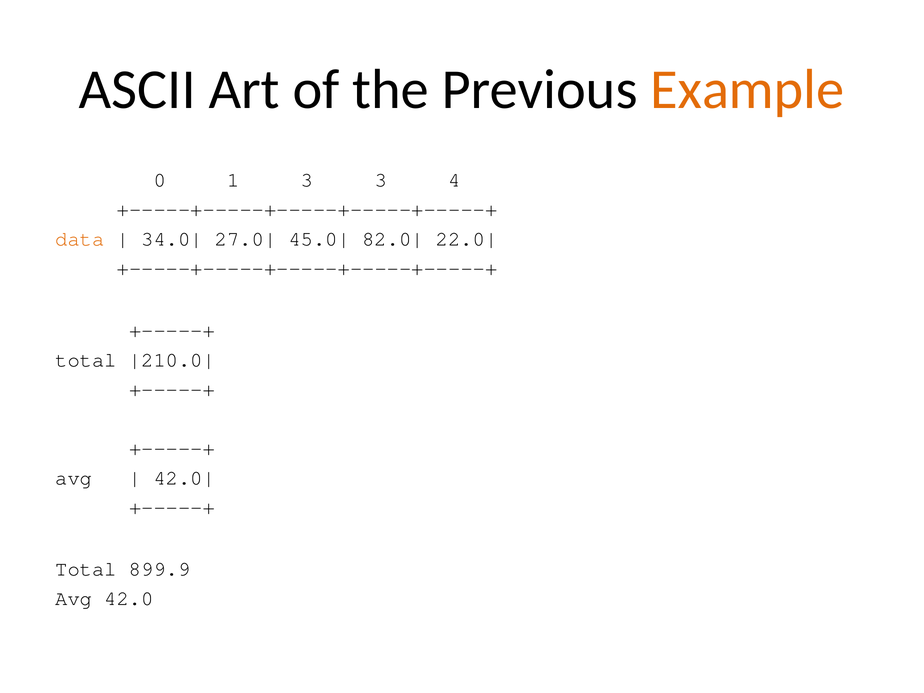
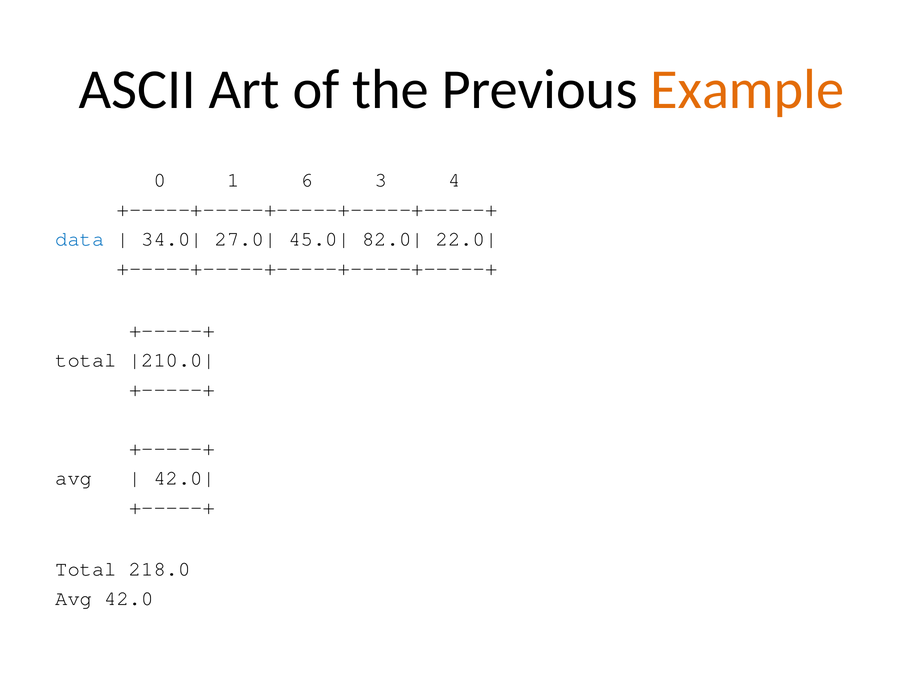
1 3: 3 -> 6
data colour: orange -> blue
899.9: 899.9 -> 218.0
